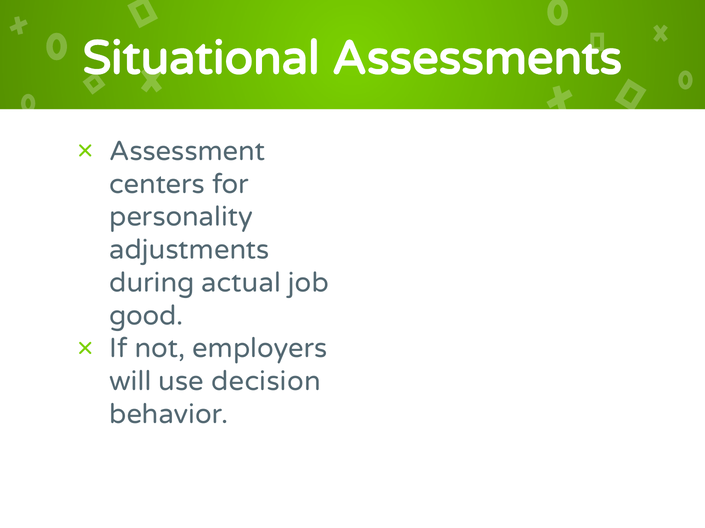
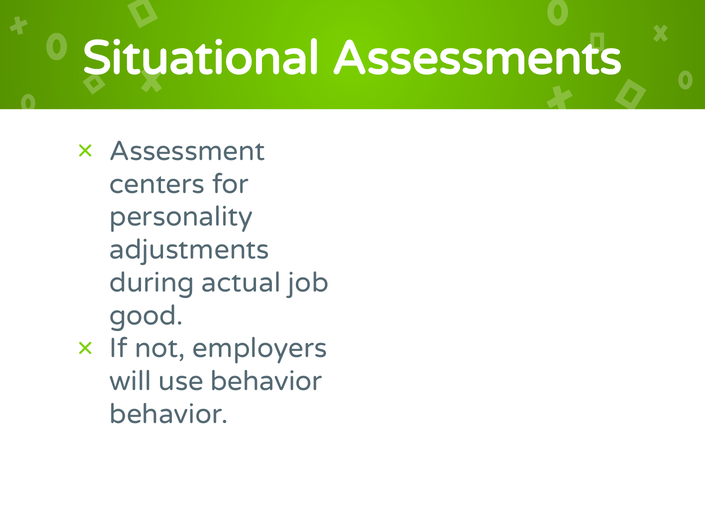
use decision: decision -> behavior
